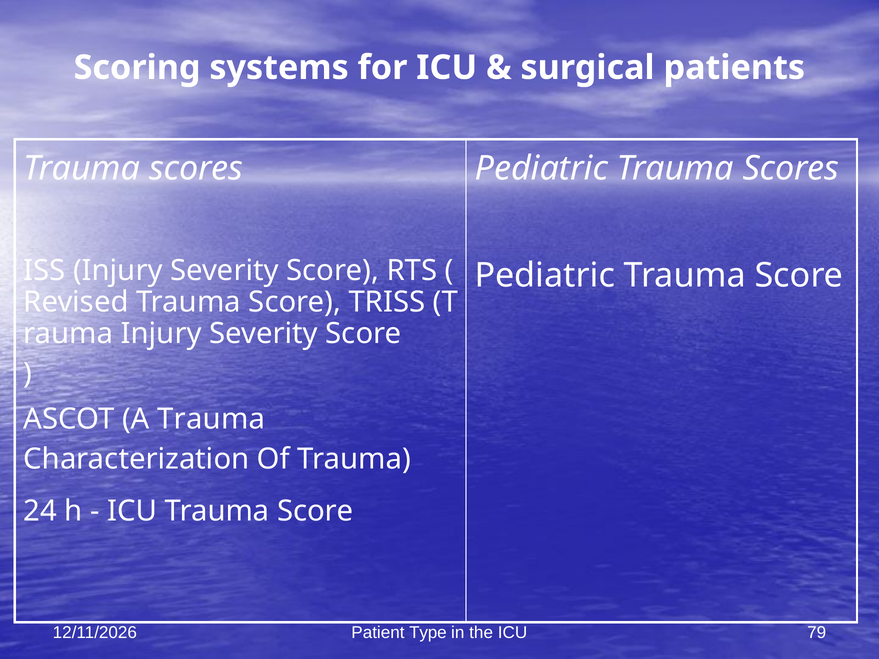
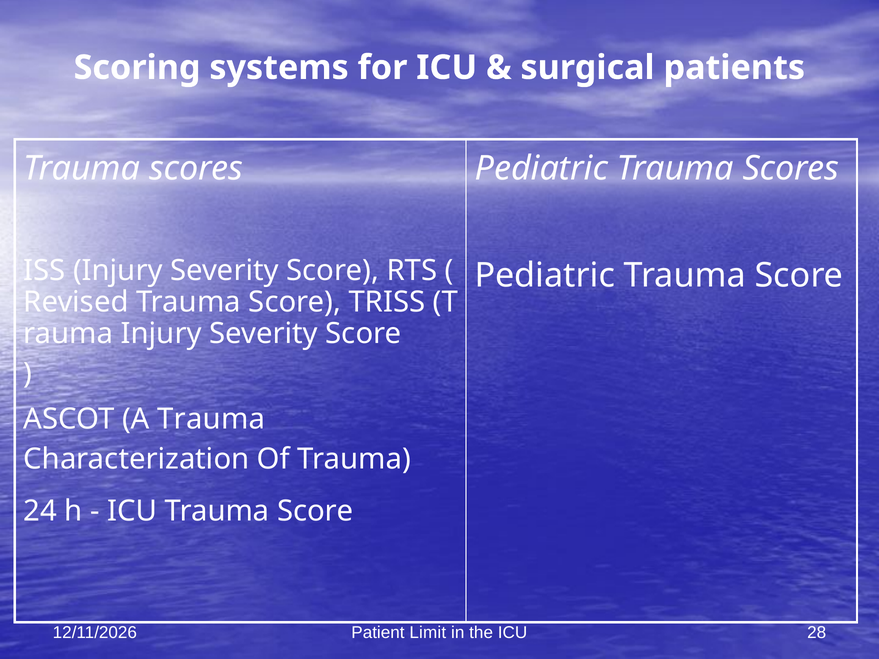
Type: Type -> Limit
79: 79 -> 28
